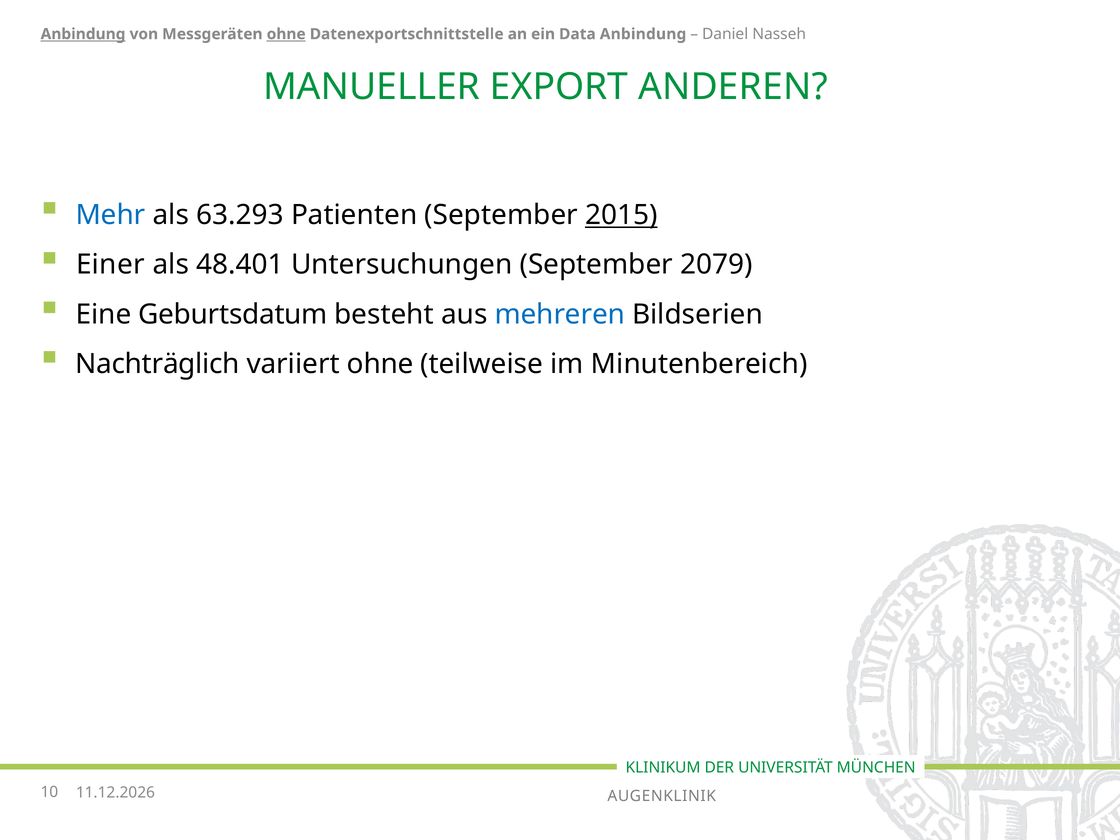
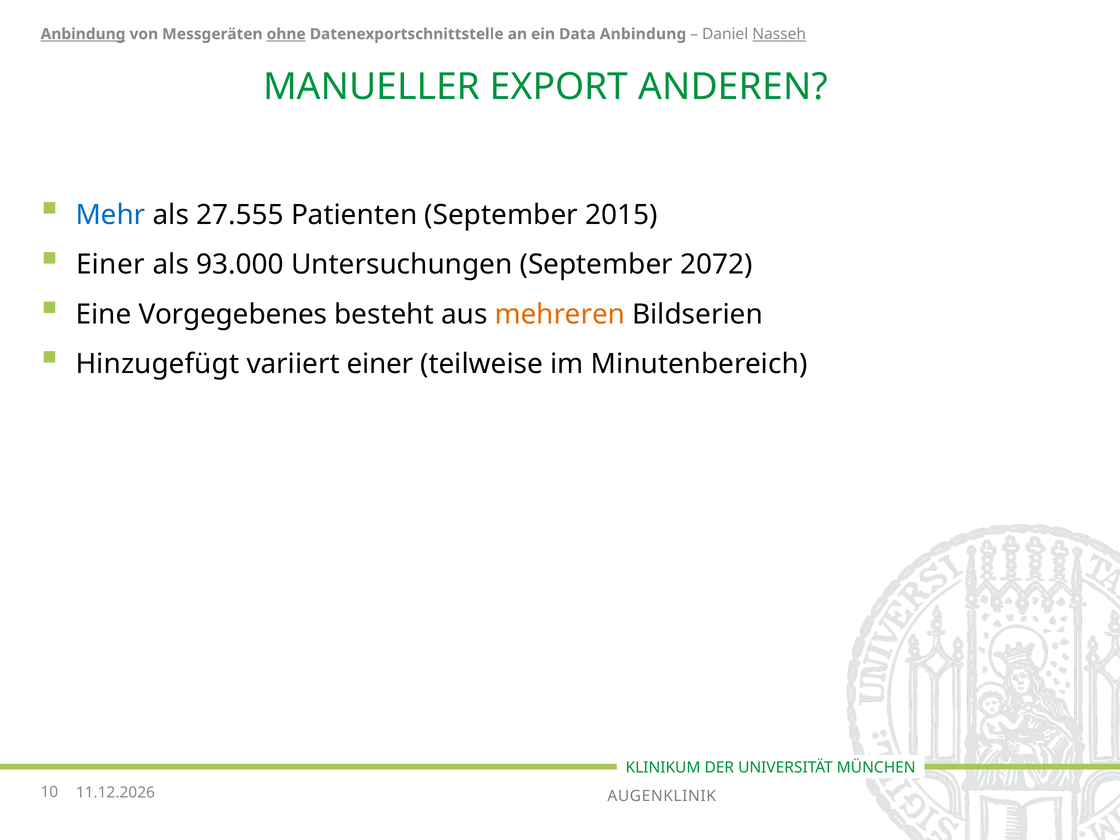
Nasseh underline: none -> present
63.293: 63.293 -> 27.555
2015 underline: present -> none
48.401: 48.401 -> 93.000
2079: 2079 -> 2072
Geburtsdatum: Geburtsdatum -> Vorgegebenes
mehreren colour: blue -> orange
Nachträglich: Nachträglich -> Hinzugefügt
variiert ohne: ohne -> einer
